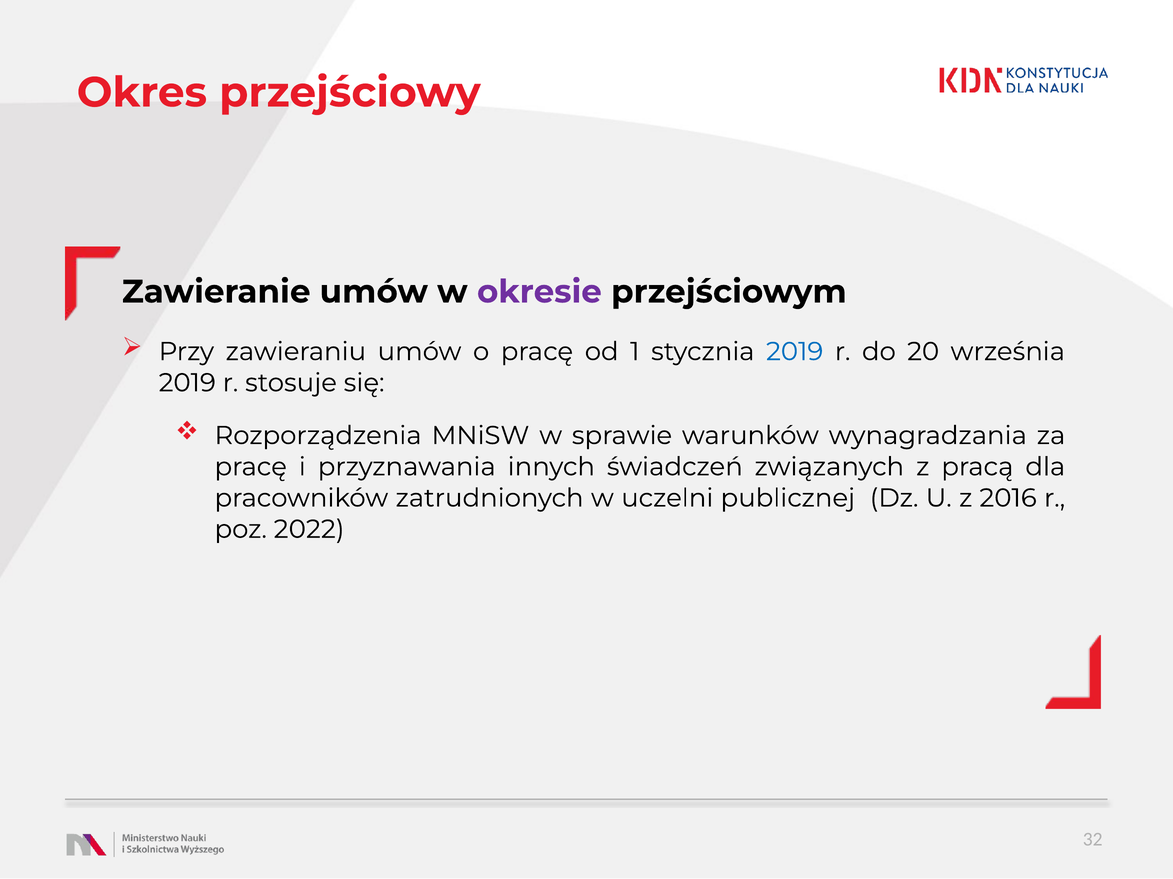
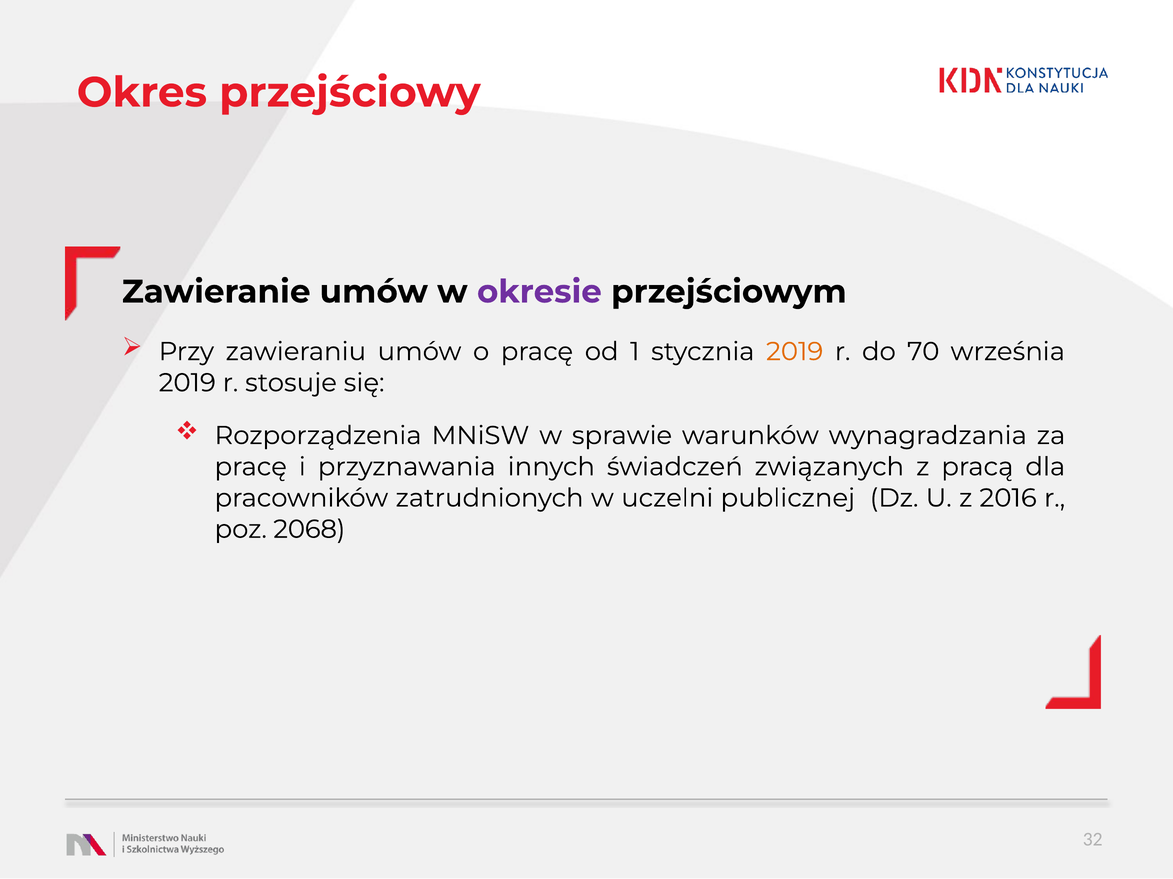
2019 at (795, 352) colour: blue -> orange
20: 20 -> 70
2022: 2022 -> 2068
